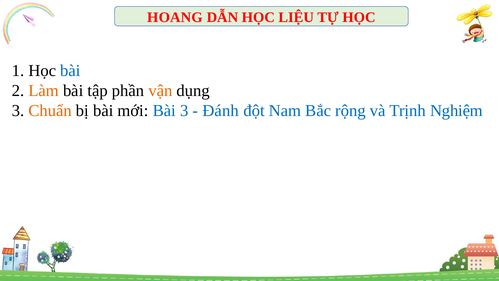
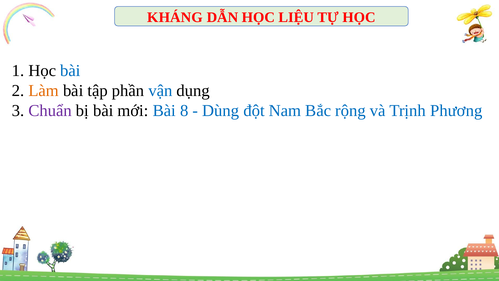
HOANG: HOANG -> KHÁNG
vận colour: orange -> blue
Chuẩn colour: orange -> purple
Bài 3: 3 -> 8
Đánh: Đánh -> Dùng
Nghiệm: Nghiệm -> Phương
